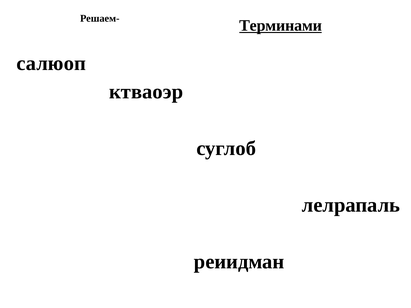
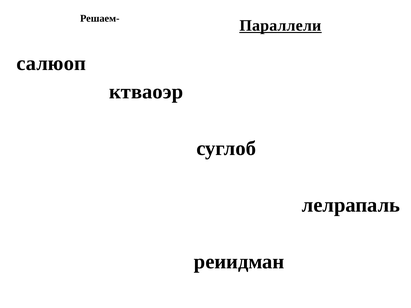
Терминами: Терминами -> Параллели
